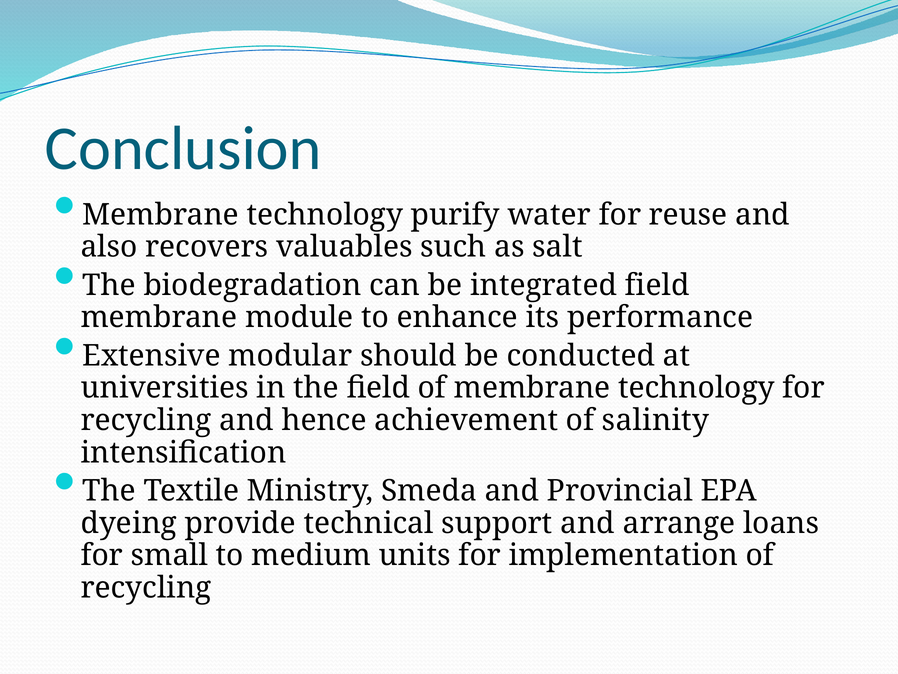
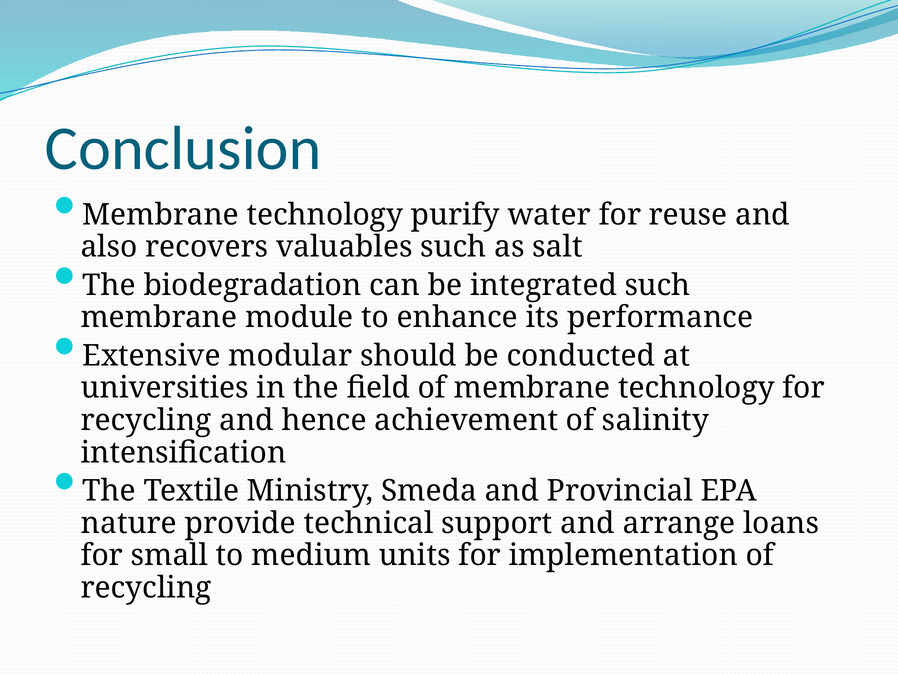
integrated field: field -> such
dyeing: dyeing -> nature
